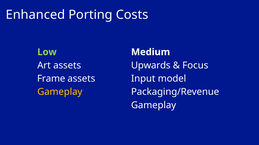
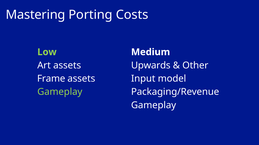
Enhanced: Enhanced -> Mastering
Focus: Focus -> Other
Gameplay at (60, 92) colour: yellow -> light green
